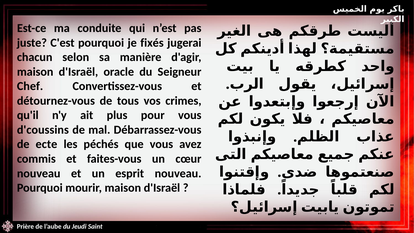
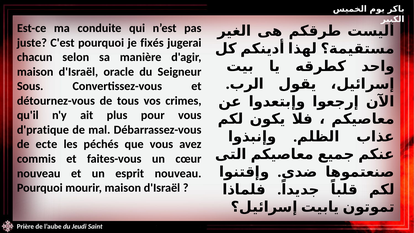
Chef: Chef -> Sous
d'coussins: d'coussins -> d'pratique
